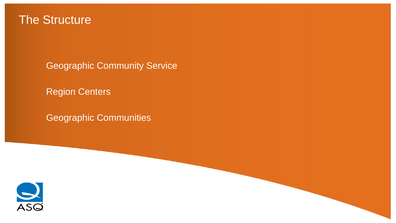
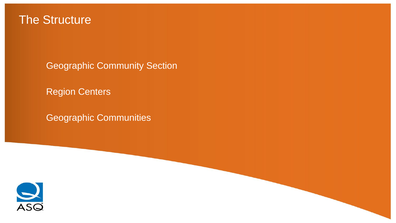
Service: Service -> Section
